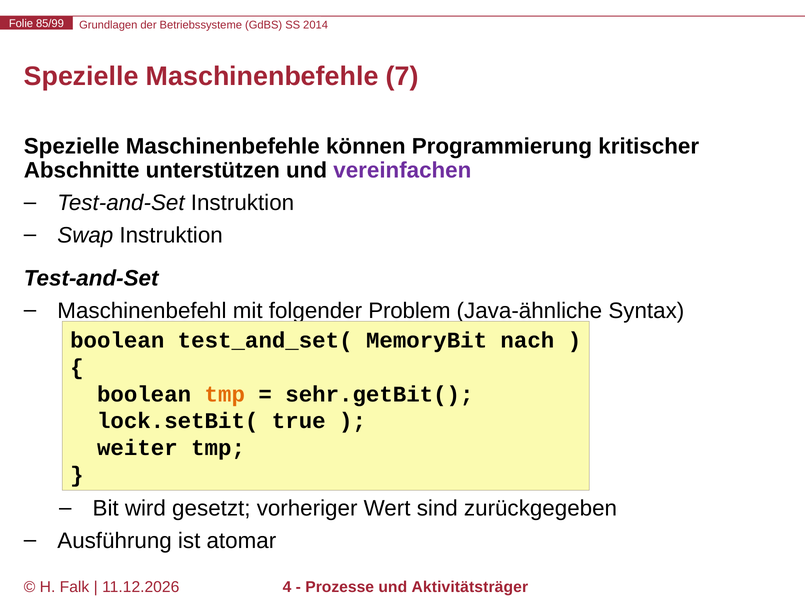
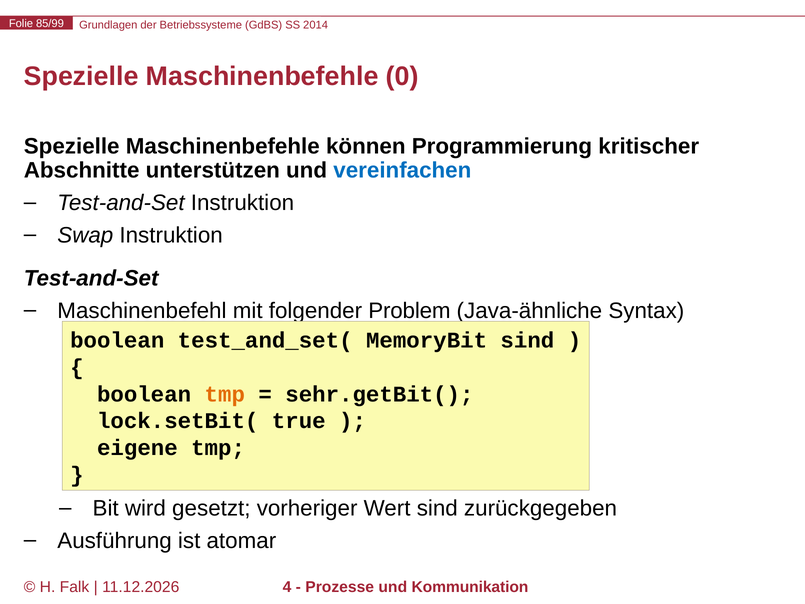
7: 7 -> 0
vereinfachen colour: purple -> blue
MemoryBit nach: nach -> sind
weiter: weiter -> eigene
Aktivitätsträger: Aktivitätsträger -> Kommunikation
